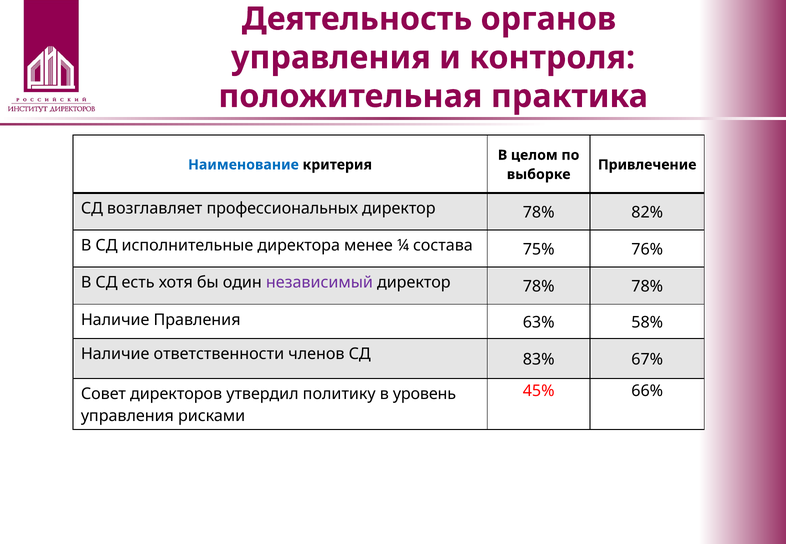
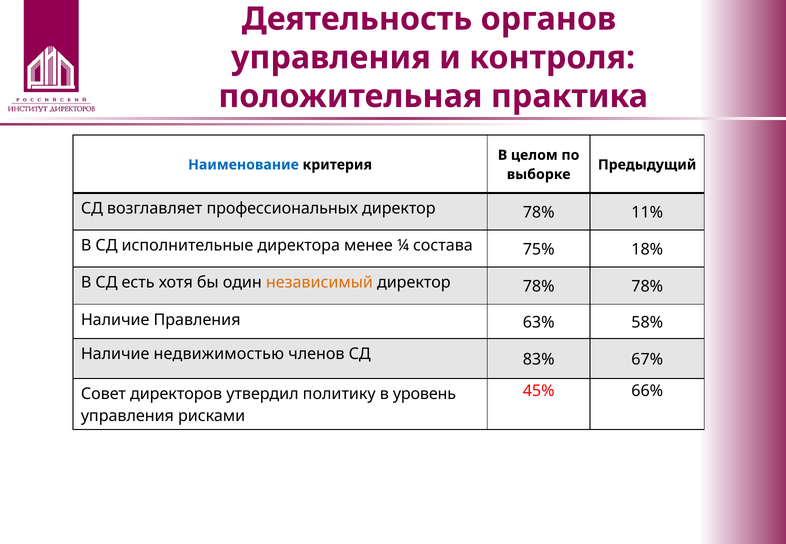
Привлечение: Привлечение -> Предыдущий
82%: 82% -> 11%
76%: 76% -> 18%
независимый colour: purple -> orange
ответственности: ответственности -> недвижимостью
